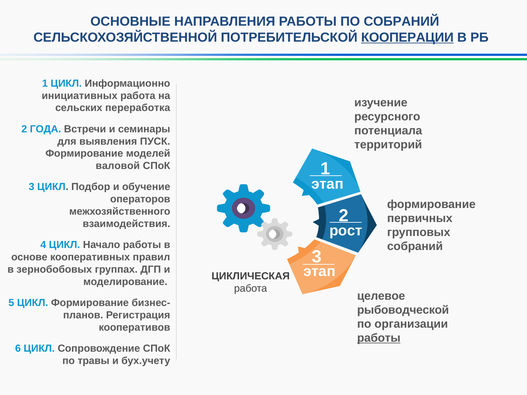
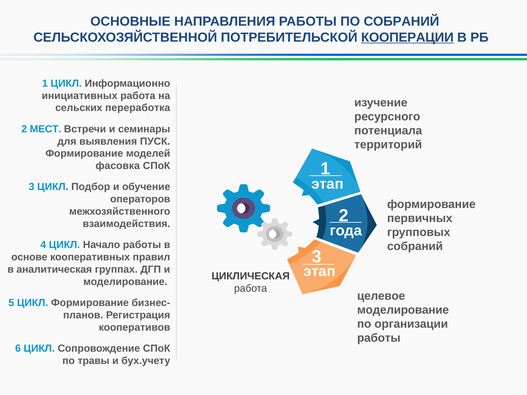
ГОДА: ГОДА -> МЕСТ
валовой: валовой -> фасовка
рост: рост -> года
зернобобовых: зернобобовых -> аналитическая
рыбоводческой at (403, 310): рыбоводческой -> моделирование
работы at (379, 338) underline: present -> none
